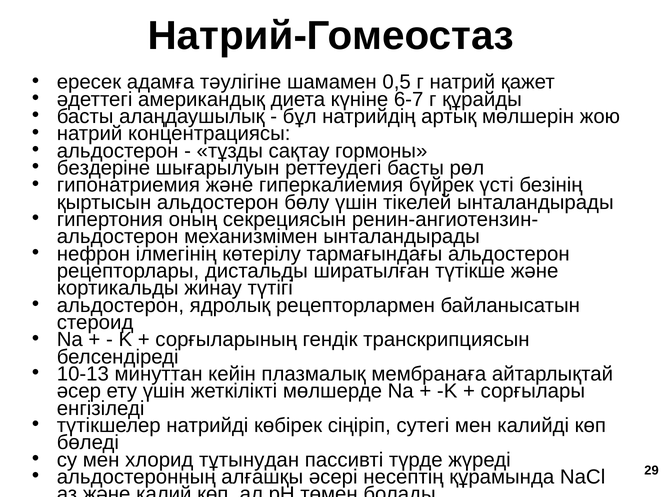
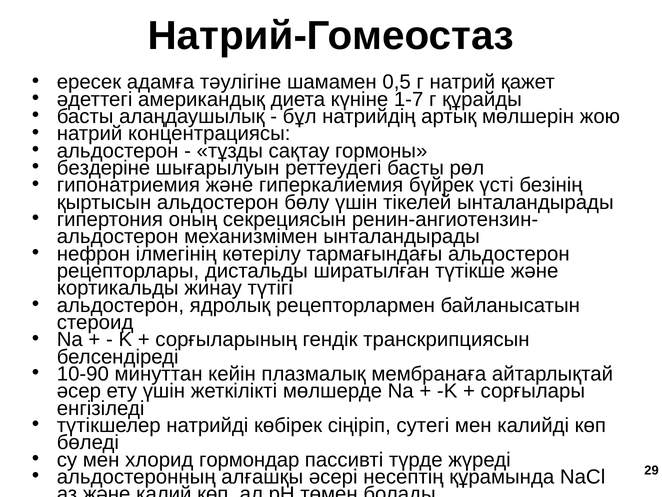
6-7: 6-7 -> 1-7
10-13: 10-13 -> 10-90
тұтынудан: тұтынудан -> гормондар
